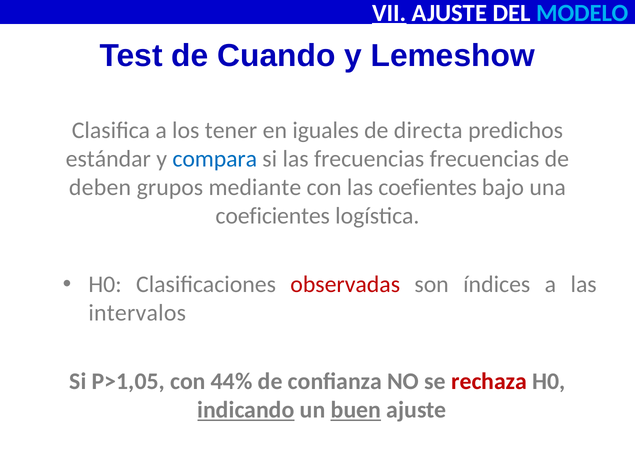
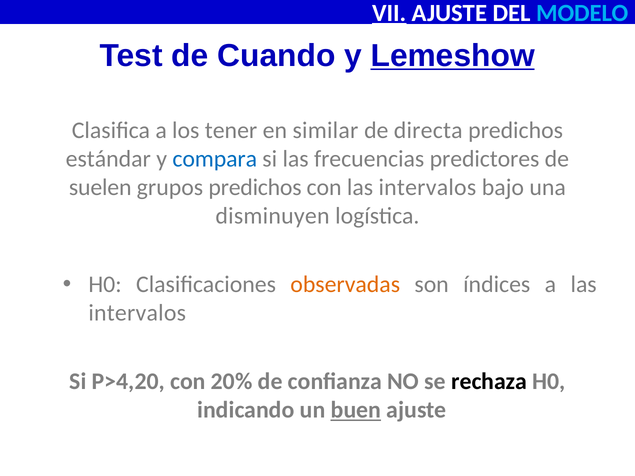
Lemeshow underline: none -> present
iguales: iguales -> similar
frecuencias frecuencias: frecuencias -> predictores
deben: deben -> suelen
grupos mediante: mediante -> predichos
con las coefientes: coefientes -> intervalos
coeficientes: coeficientes -> disminuyen
observadas colour: red -> orange
P>1,05: P>1,05 -> P>4,20
44%: 44% -> 20%
rechaza colour: red -> black
indicando underline: present -> none
